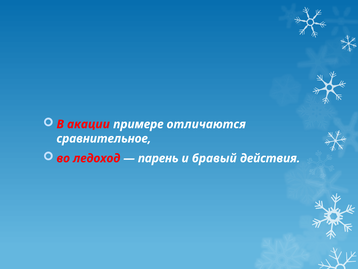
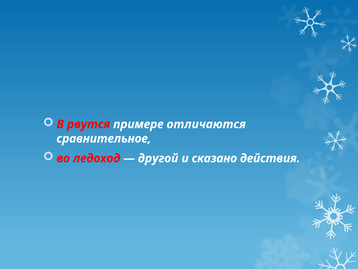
акации: акации -> рвутся
парень: парень -> другой
бравый: бравый -> сказано
